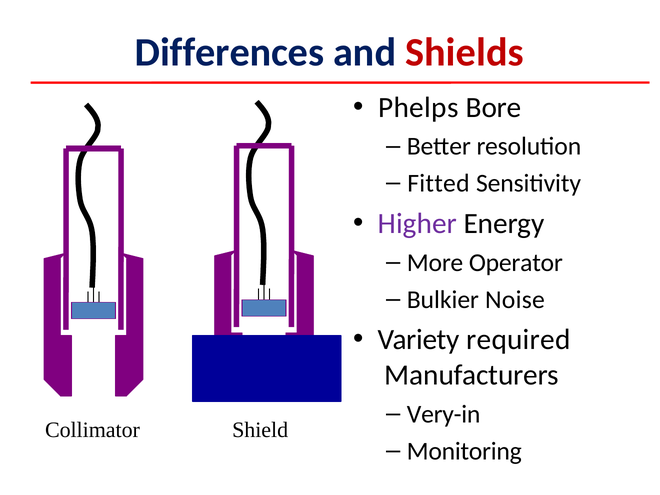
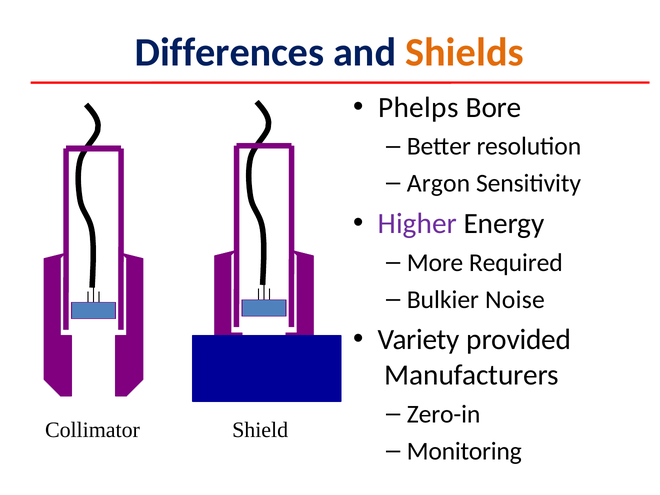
Shields colour: red -> orange
Fitted: Fitted -> Argon
Operator: Operator -> Required
required: required -> provided
Very-in: Very-in -> Zero-in
